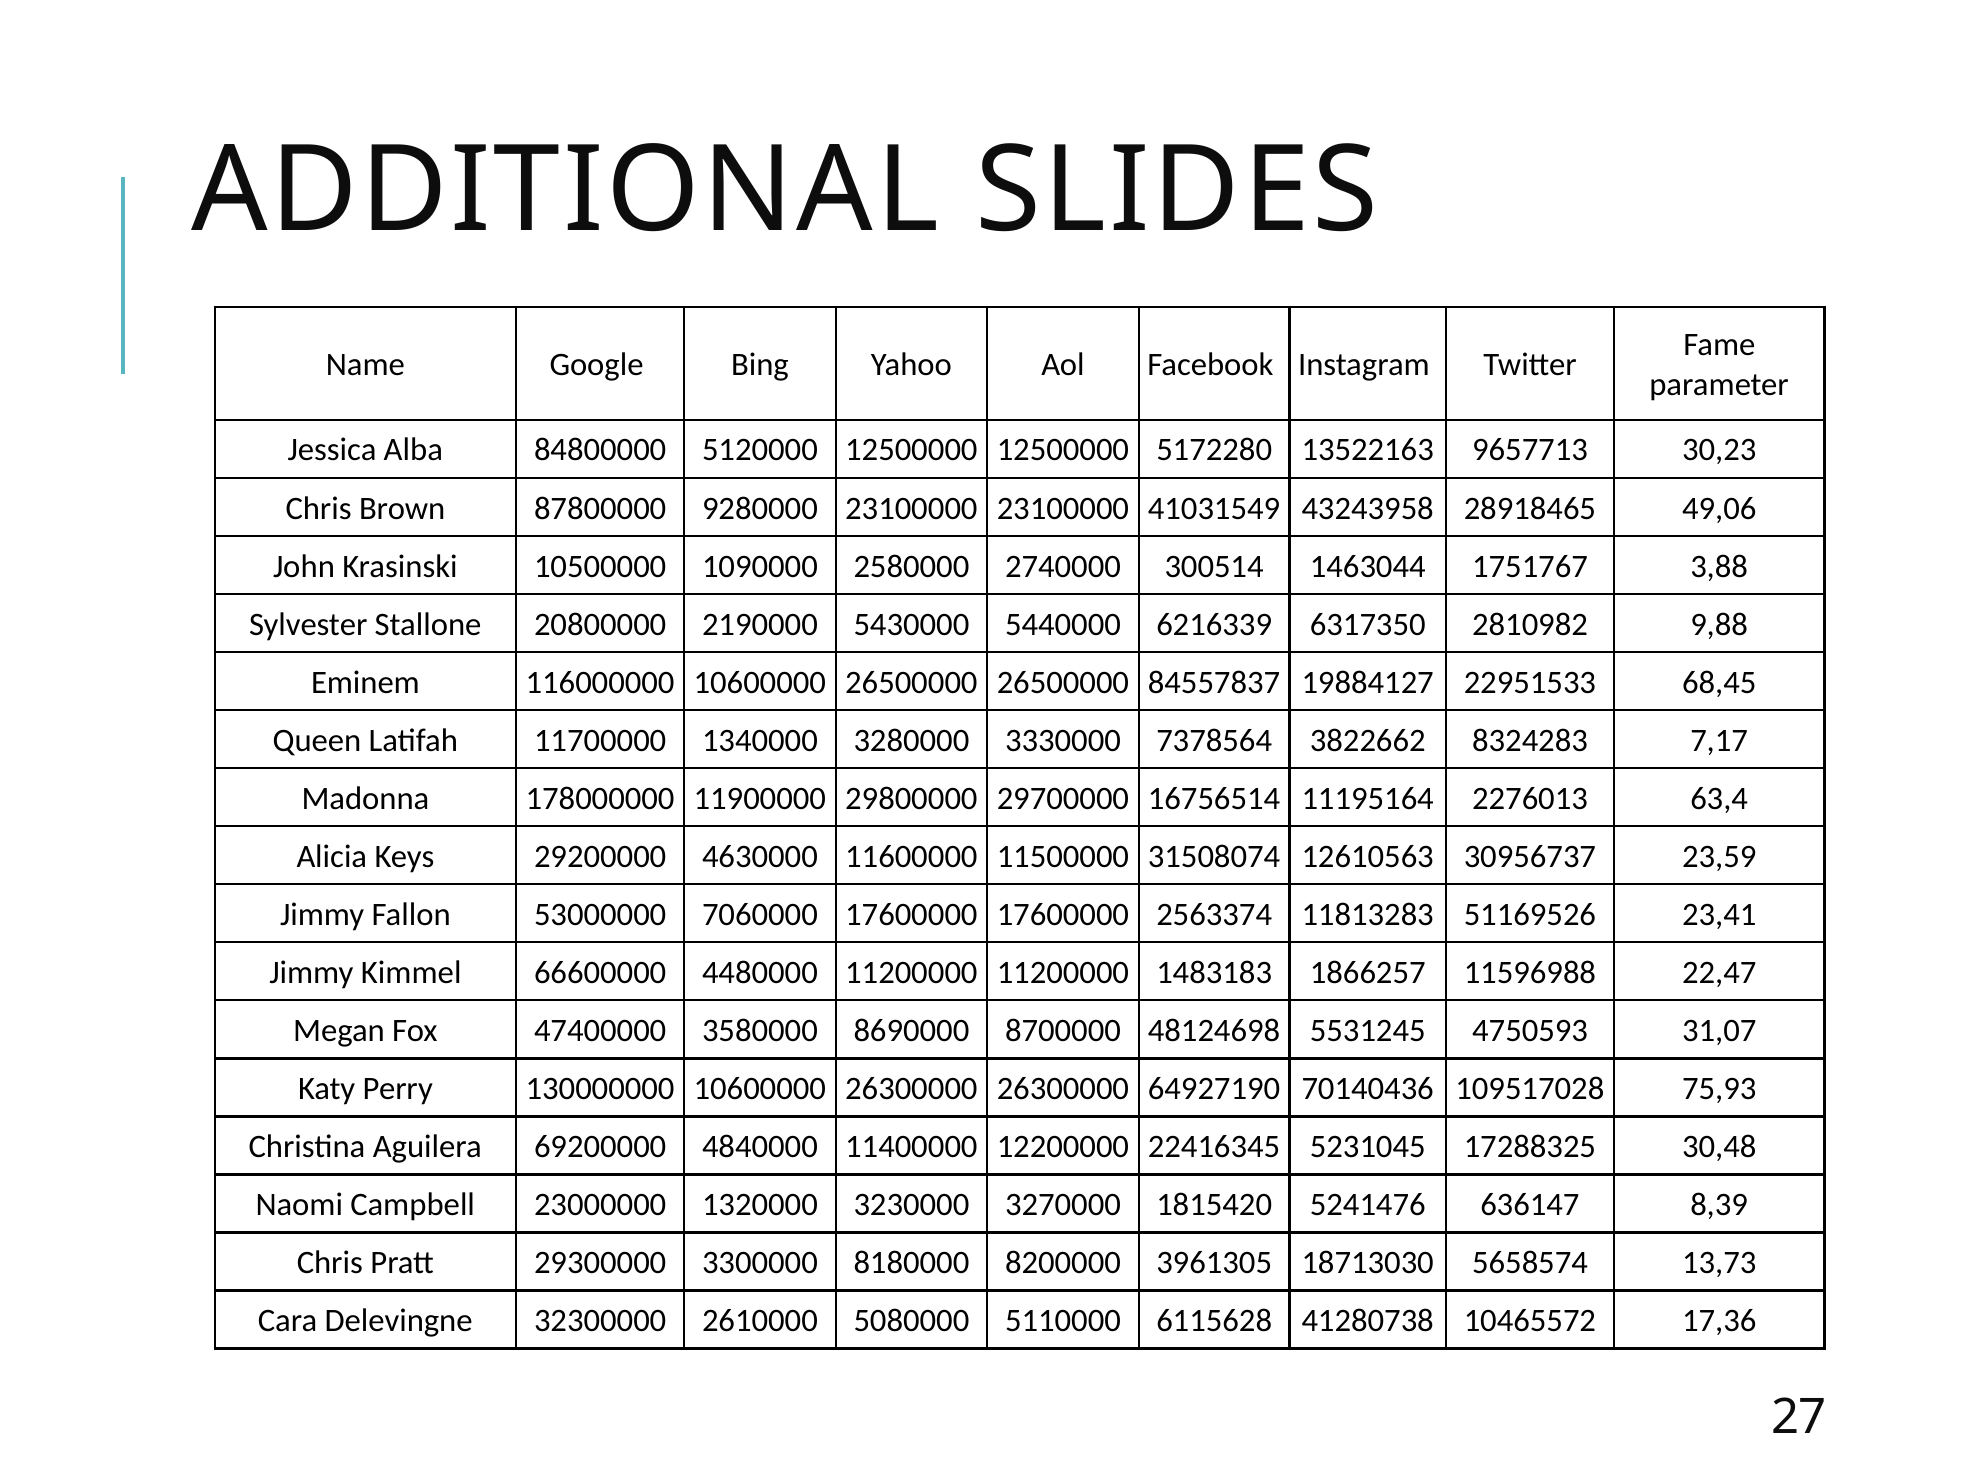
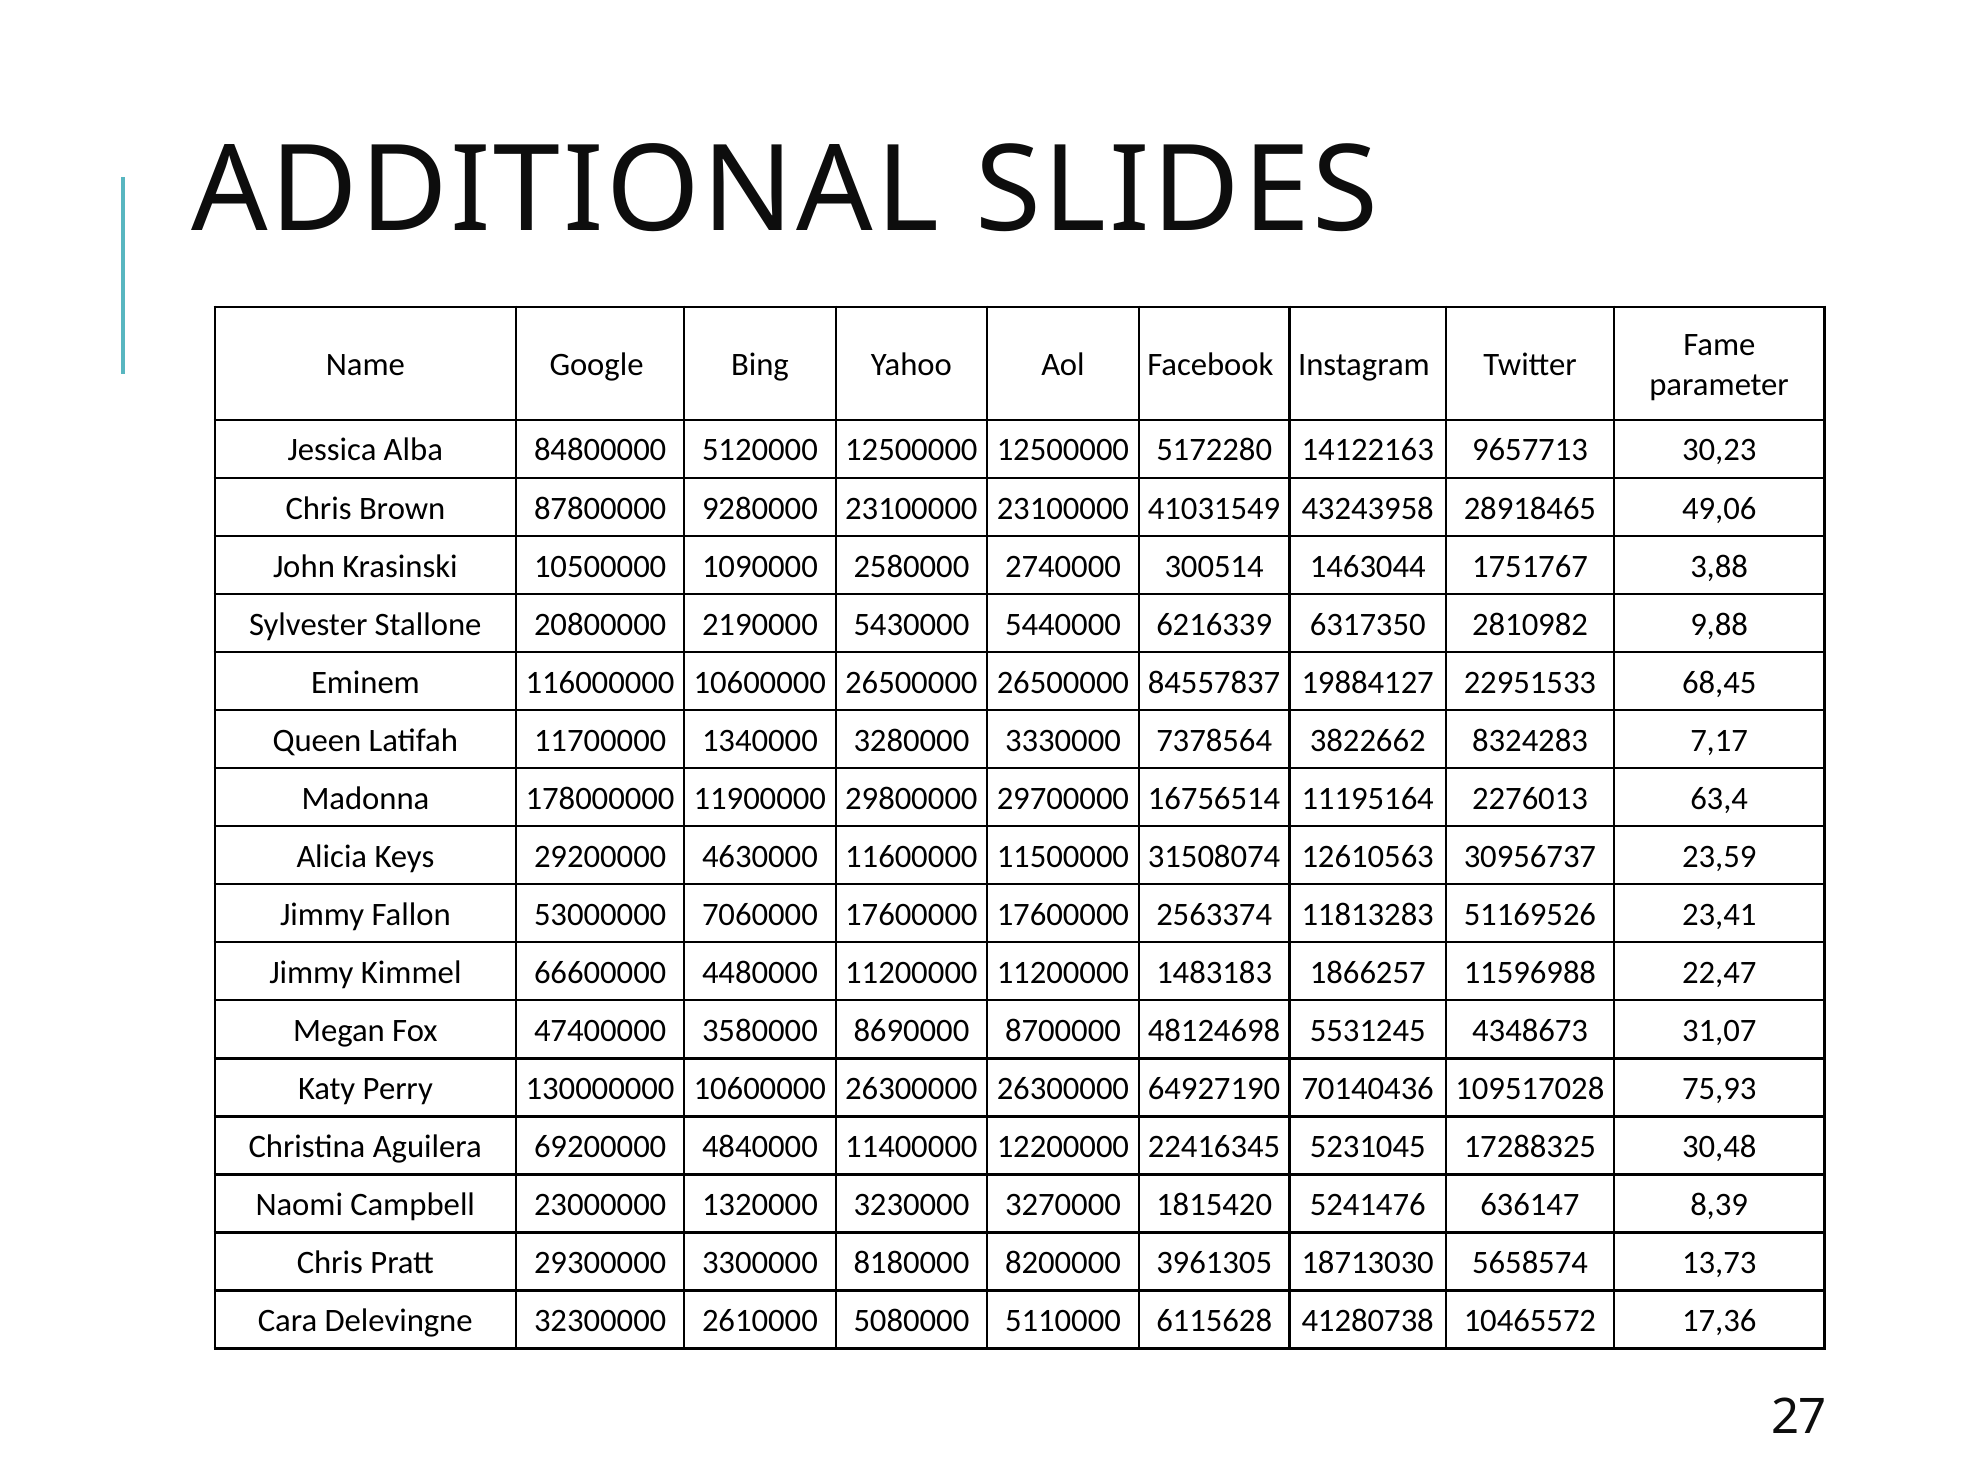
13522163: 13522163 -> 14122163
4750593: 4750593 -> 4348673
